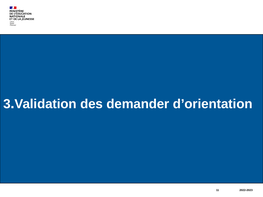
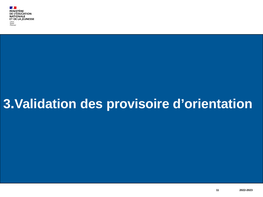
demander: demander -> provisoire
